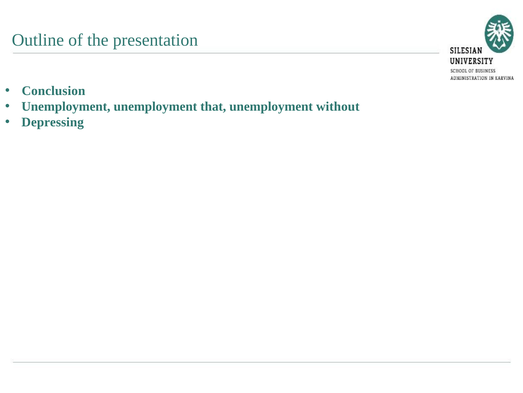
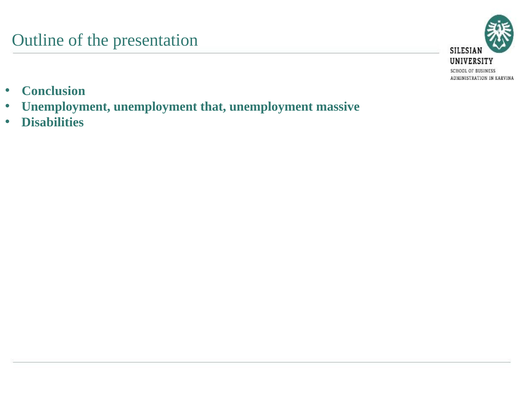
without: without -> massive
Depressing: Depressing -> Disabilities
